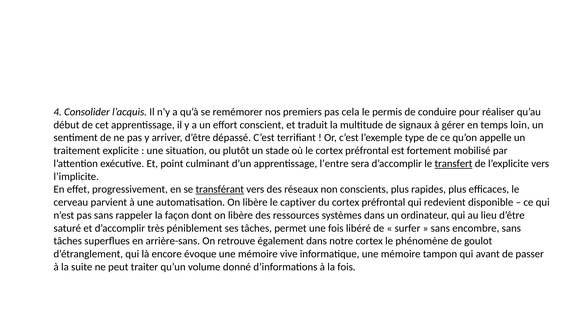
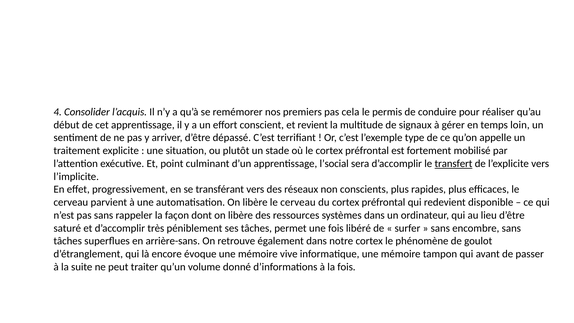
traduit: traduit -> revient
l’entre: l’entre -> l’social
transférant underline: present -> none
libère le captiver: captiver -> cerveau
